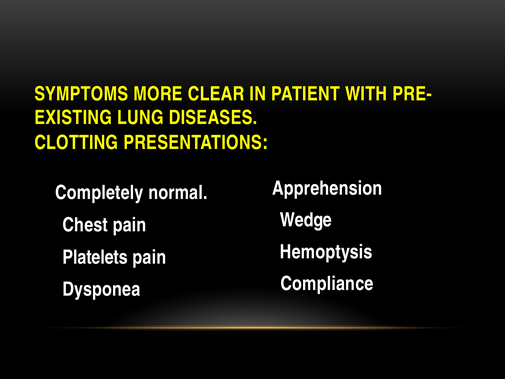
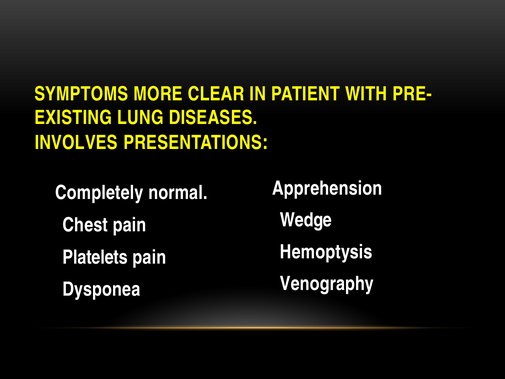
CLOTTING: CLOTTING -> INVOLVES
Compliance: Compliance -> Venography
